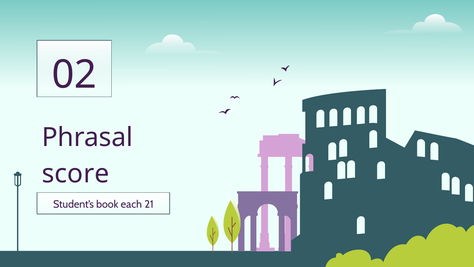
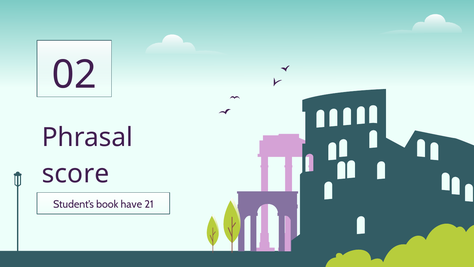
each: each -> have
